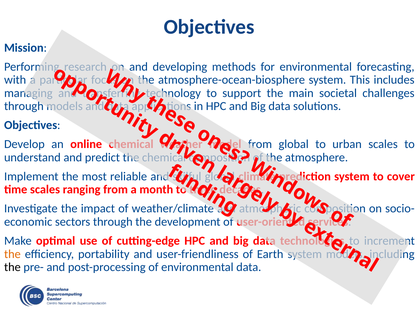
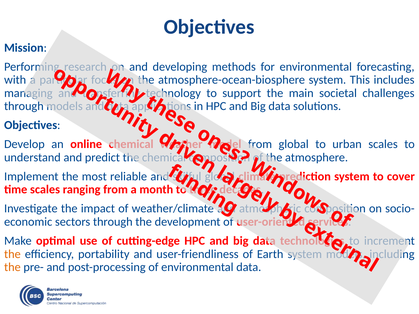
the at (12, 267) colour: black -> orange
